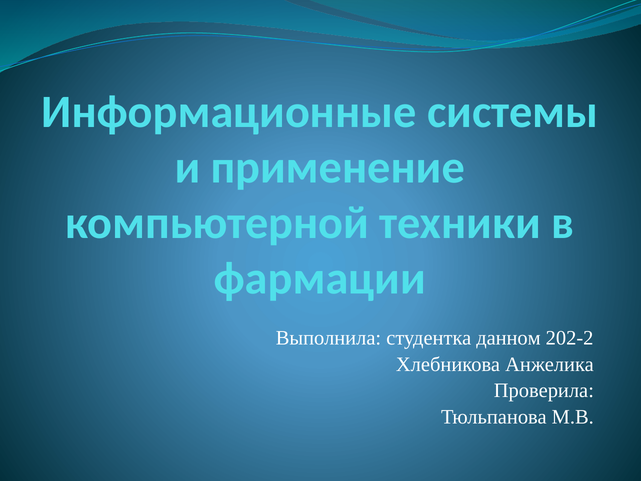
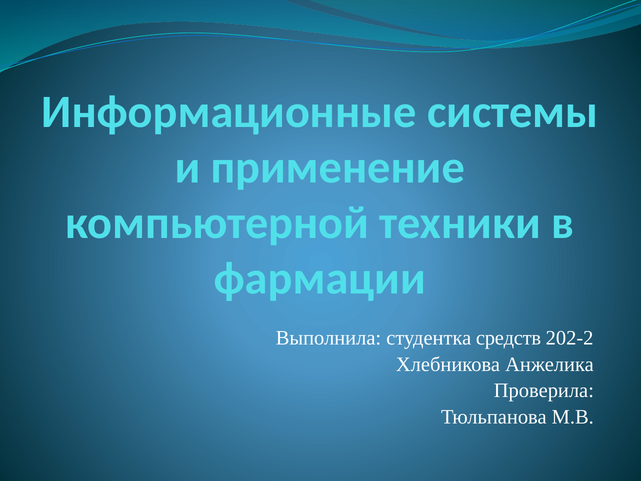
данном: данном -> средств
